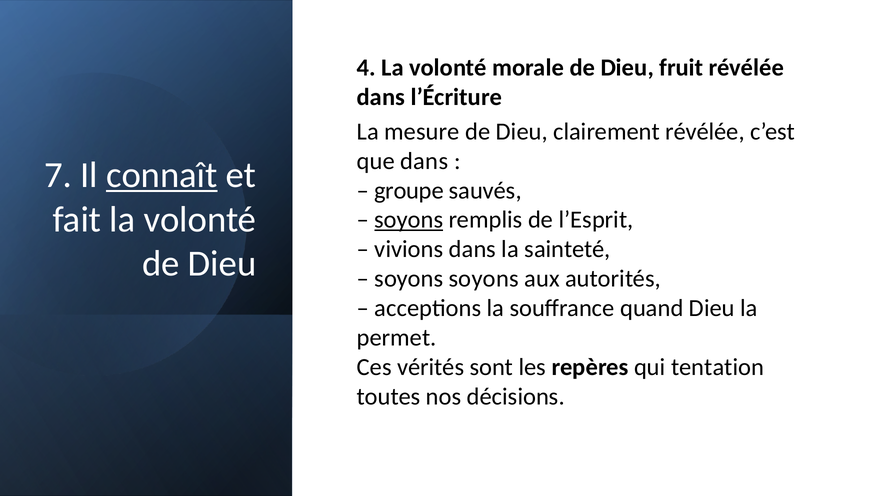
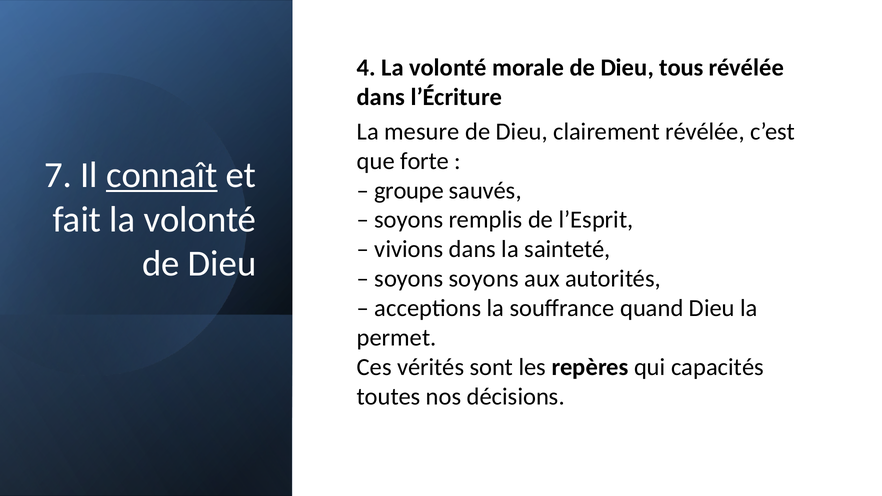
fruit: fruit -> tous
que dans: dans -> forte
soyons at (409, 220) underline: present -> none
tentation: tentation -> capacités
